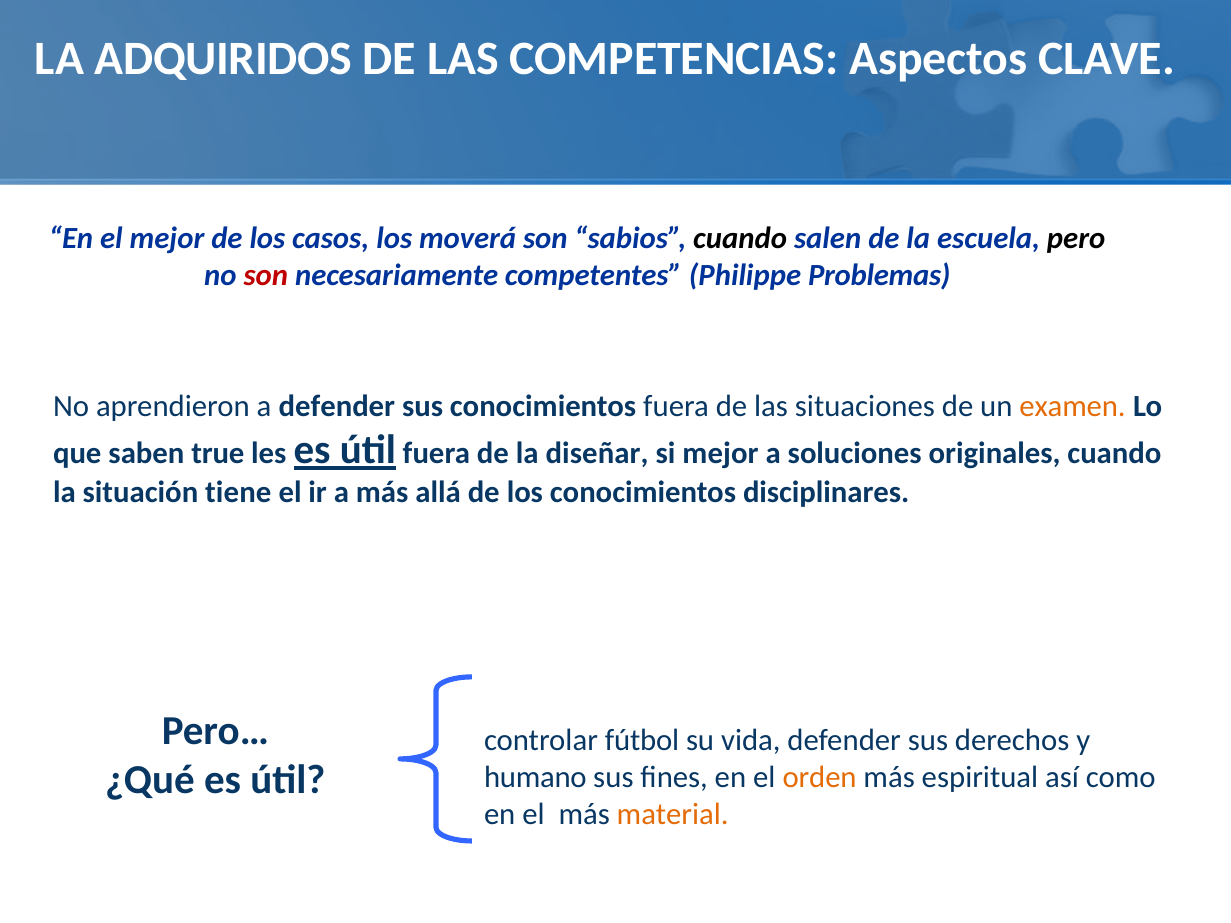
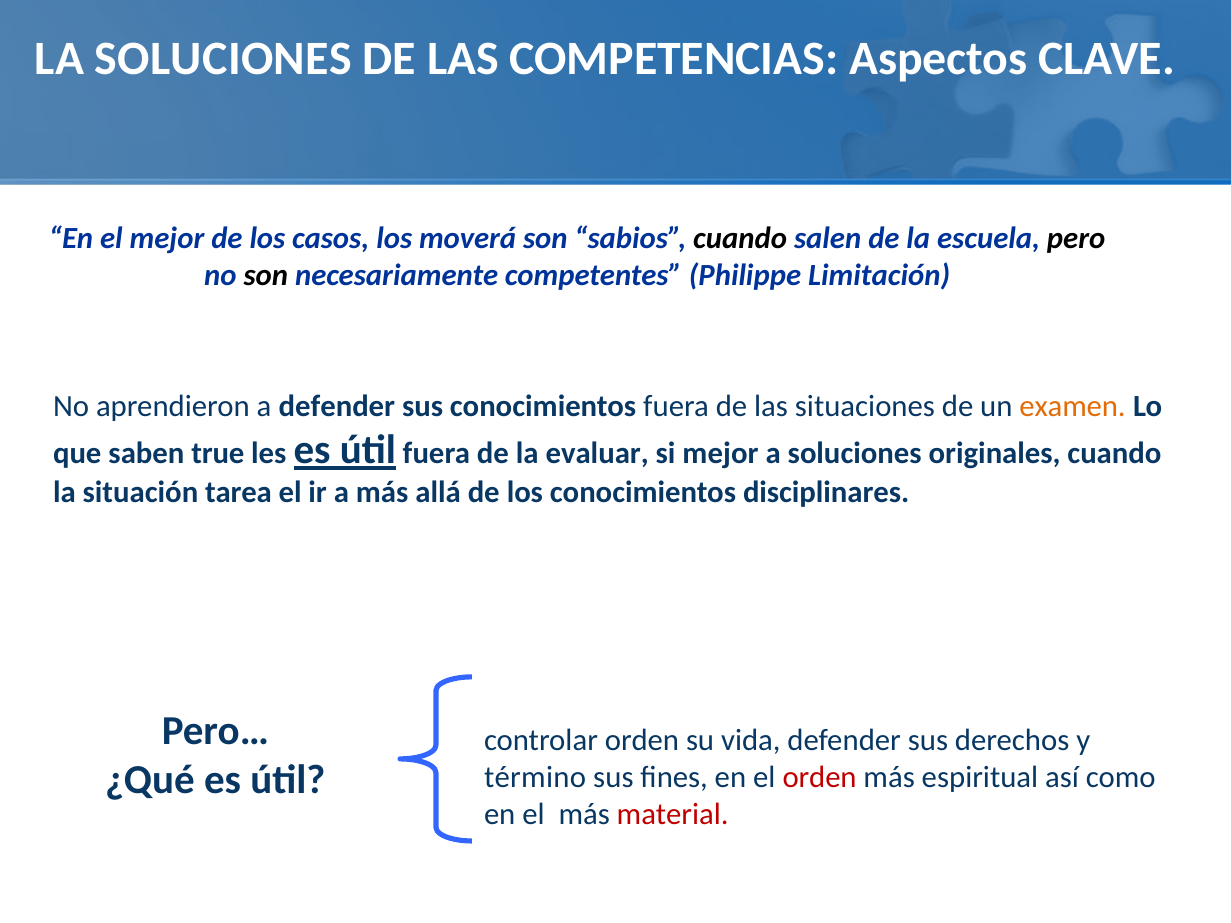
LA ADQUIRIDOS: ADQUIRIDOS -> SOLUCIONES
son at (266, 275) colour: red -> black
Problemas: Problemas -> Limitación
diseñar: diseñar -> evaluar
tiene: tiene -> tarea
controlar fútbol: fútbol -> orden
humano at (535, 778): humano -> término
orden at (820, 778) colour: orange -> red
material colour: orange -> red
